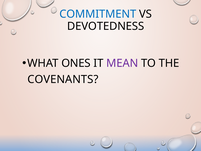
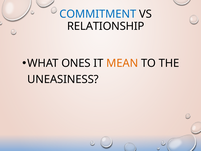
DEVOTEDNESS: DEVOTEDNESS -> RELATIONSHIP
MEAN colour: purple -> orange
COVENANTS: COVENANTS -> UNEASINESS
